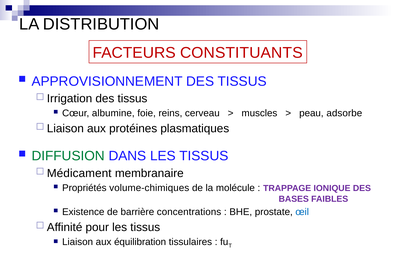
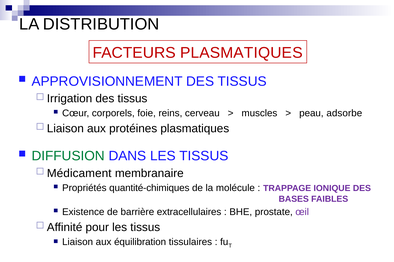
FACTEURS CONSTITUANTS: CONSTITUANTS -> PLASMATIQUES
albumine: albumine -> corporels
volume-chimiques: volume-chimiques -> quantité-chimiques
concentrations: concentrations -> extracellulaires
œil colour: blue -> purple
